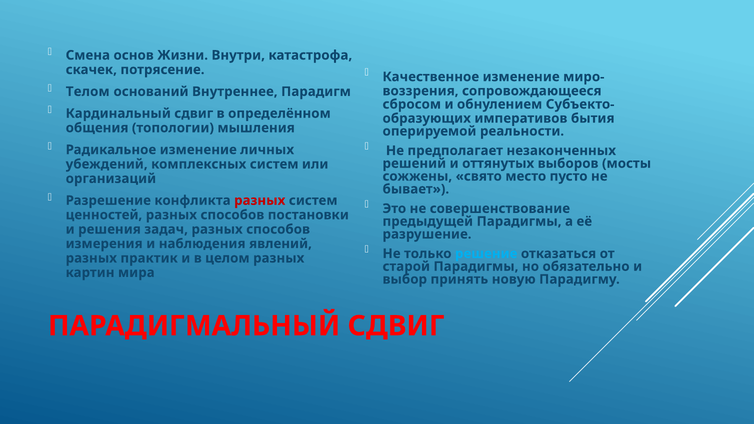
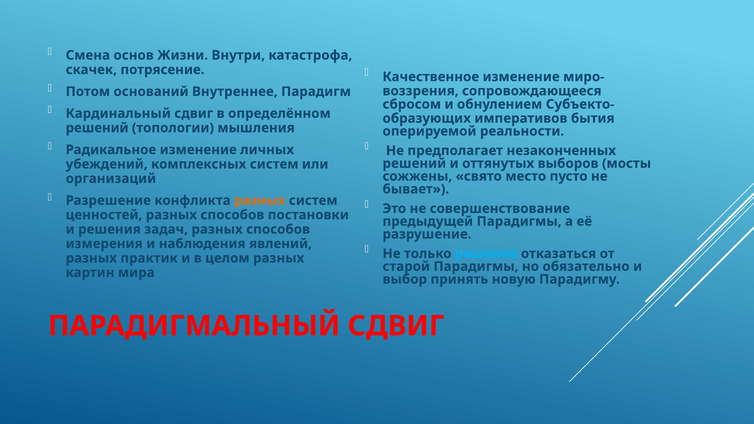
Телом: Телом -> Потом
общения at (97, 128): общения -> решений
разных at (260, 201) colour: red -> orange
